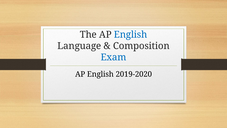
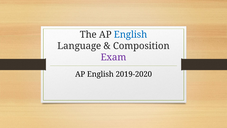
Exam colour: blue -> purple
